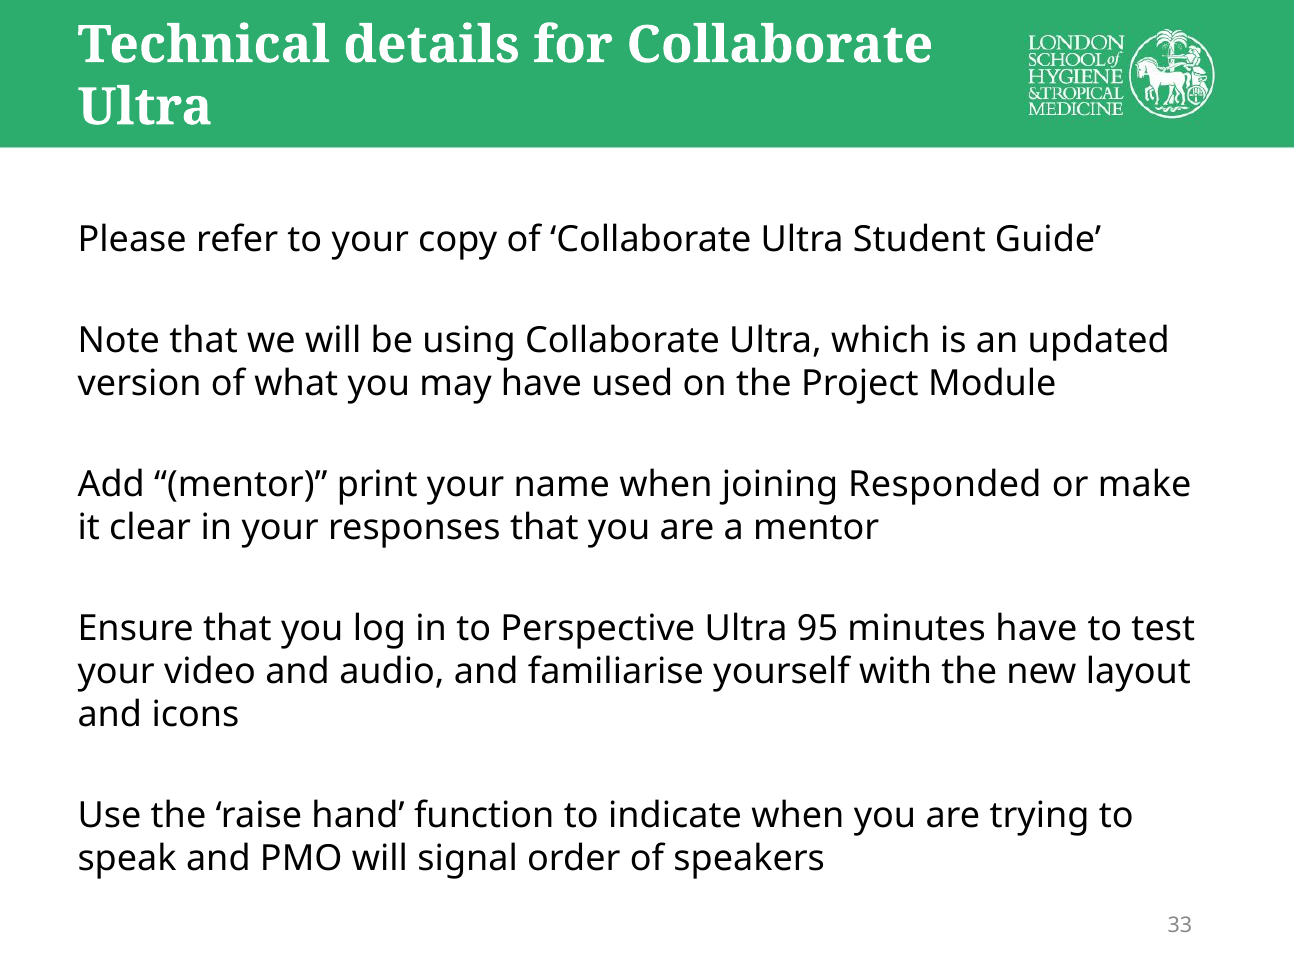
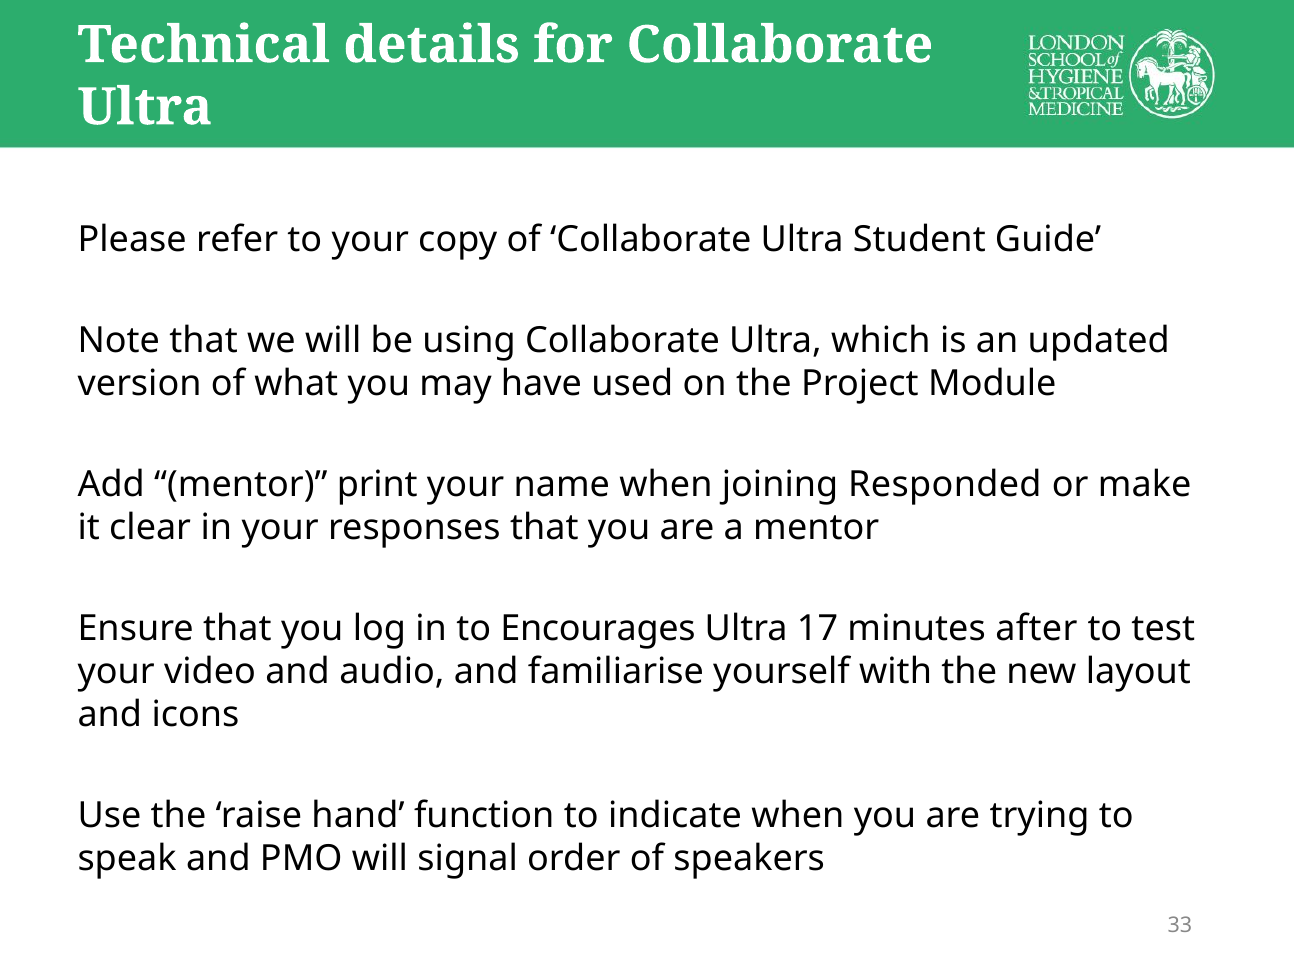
Perspective: Perspective -> Encourages
95: 95 -> 17
minutes have: have -> after
